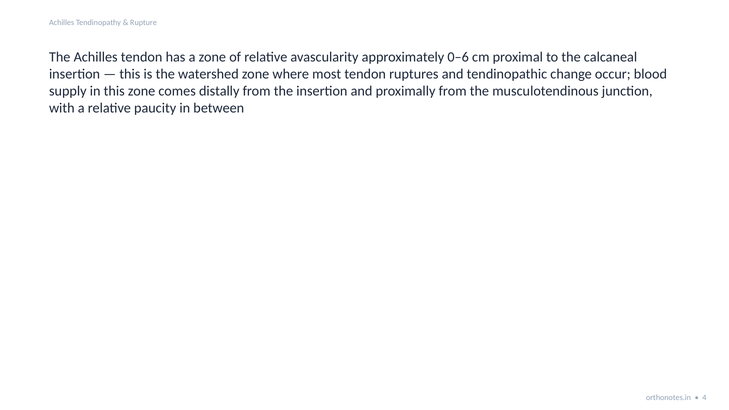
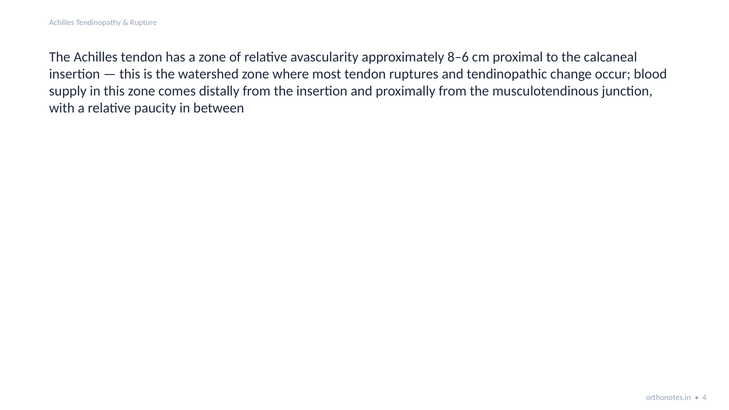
0–6: 0–6 -> 8–6
